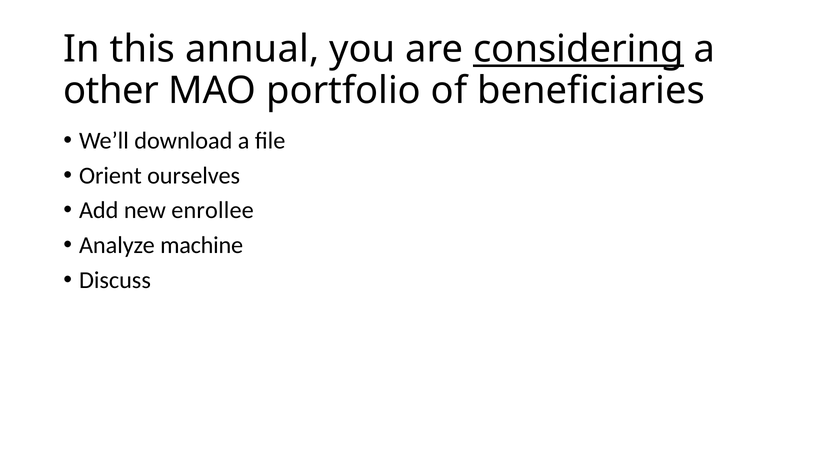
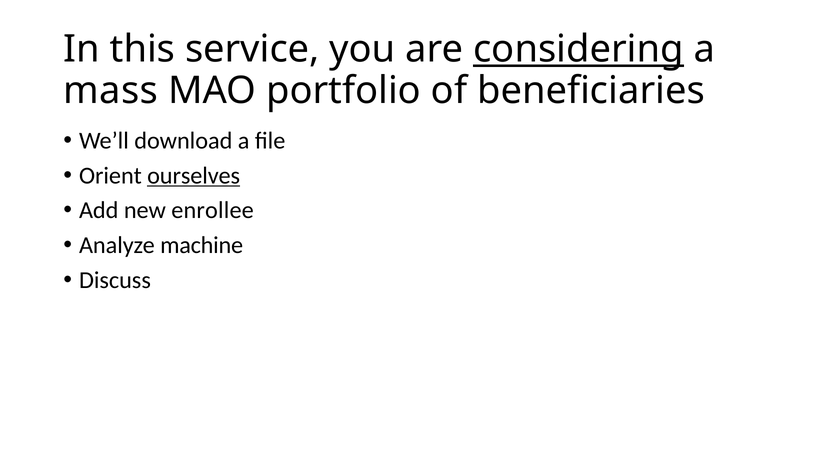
annual: annual -> service
other: other -> mass
ourselves underline: none -> present
